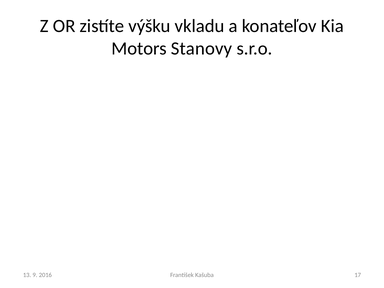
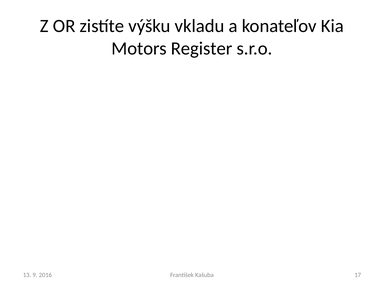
Stanovy: Stanovy -> Register
